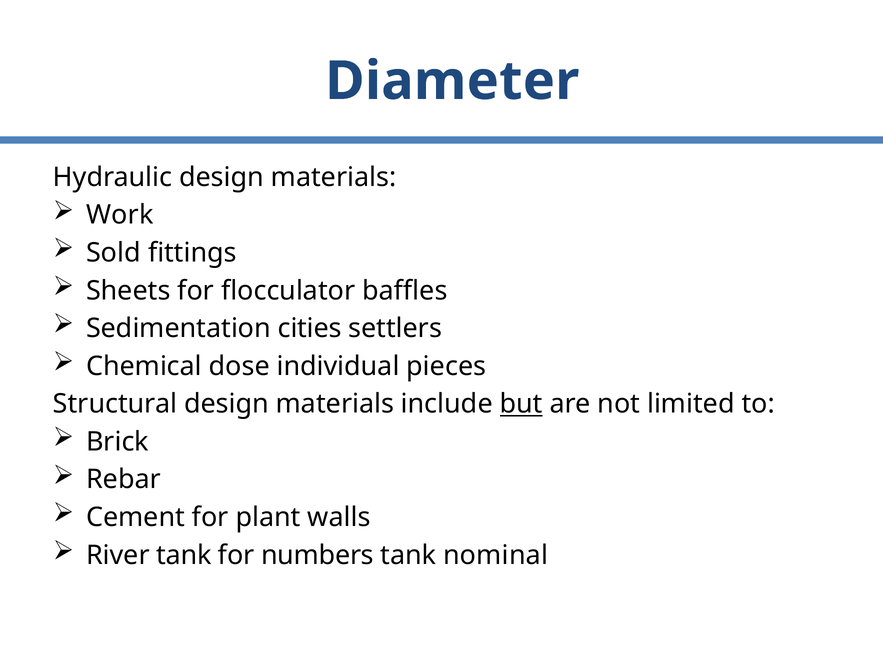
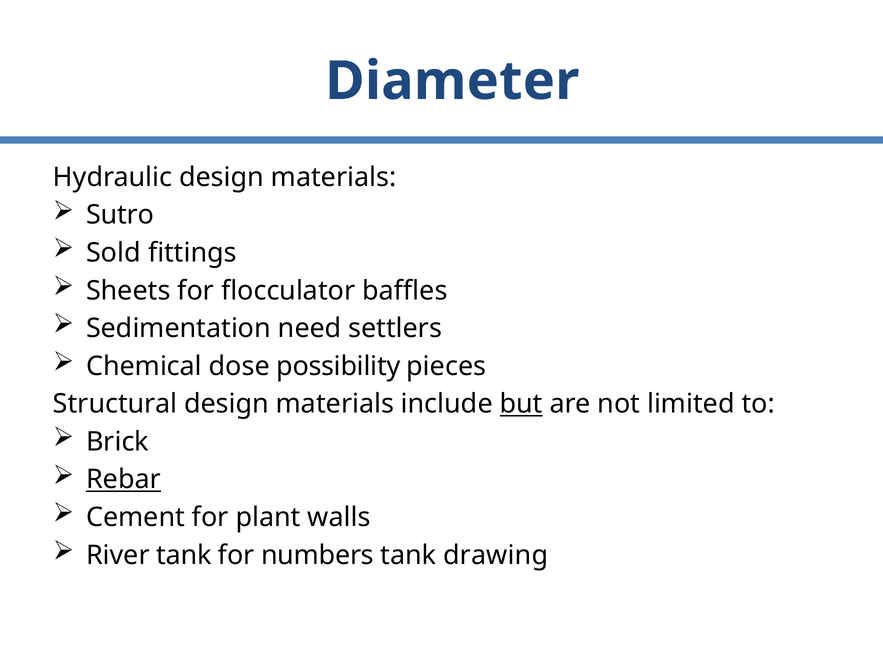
Work: Work -> Sutro
cities: cities -> need
individual: individual -> possibility
Rebar underline: none -> present
nominal: nominal -> drawing
